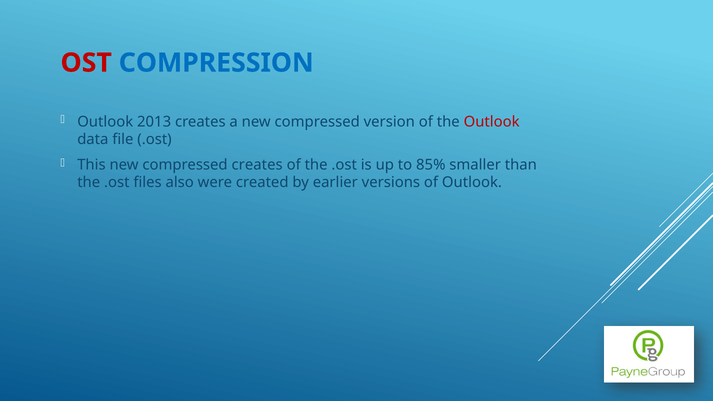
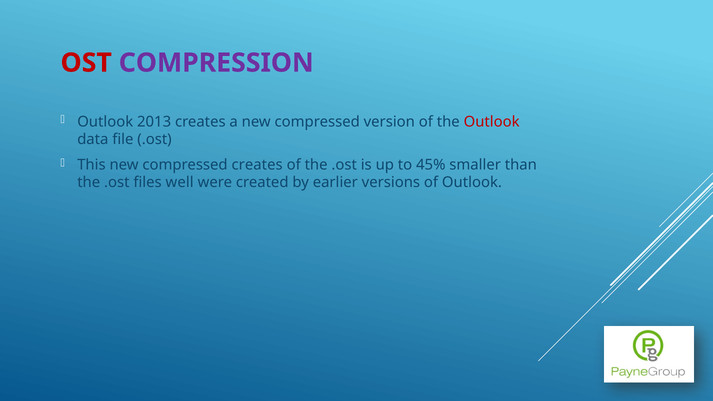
COMPRESSION colour: blue -> purple
85%: 85% -> 45%
also: also -> well
